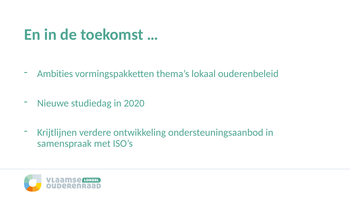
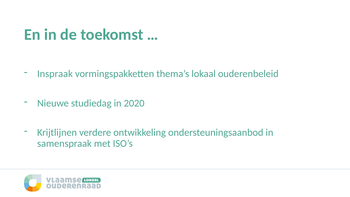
Ambities: Ambities -> Inspraak
